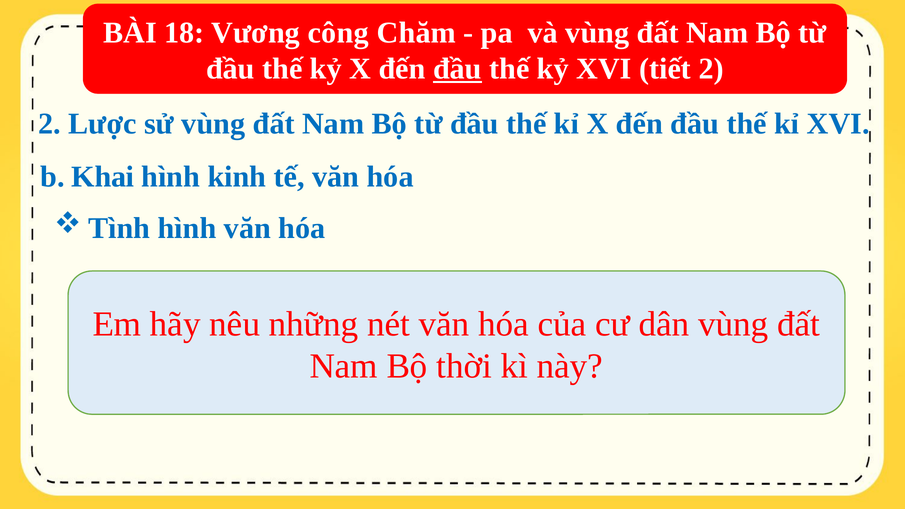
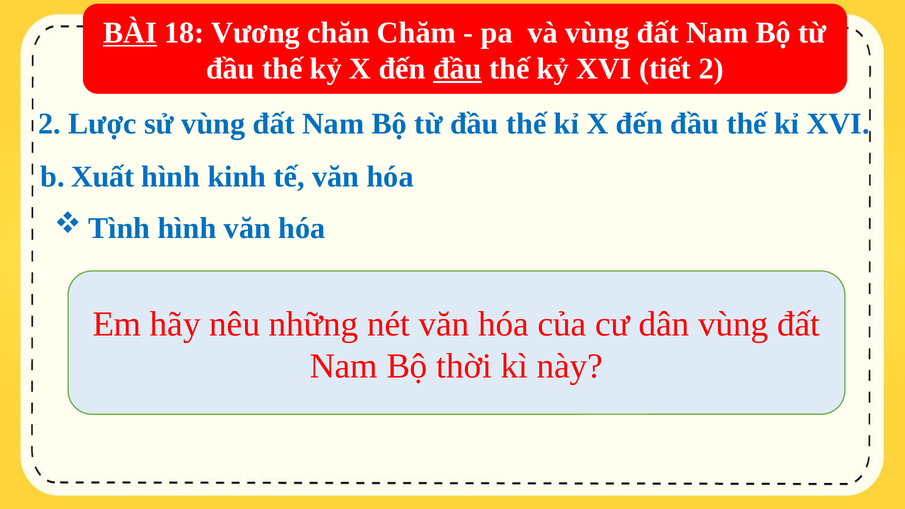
BÀI underline: none -> present
công: công -> chăn
Khai: Khai -> Xuất
